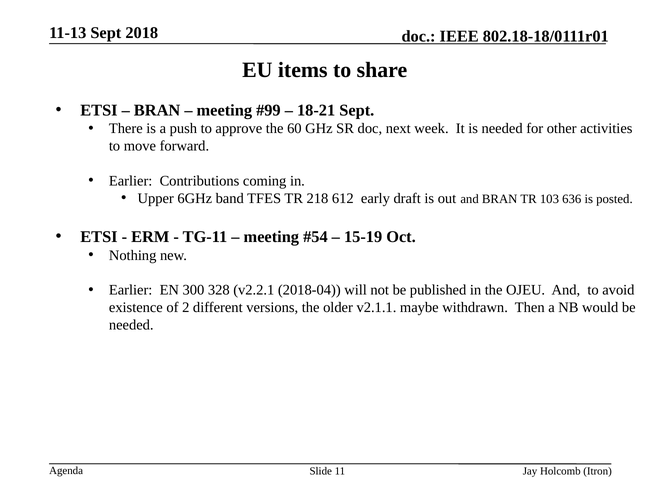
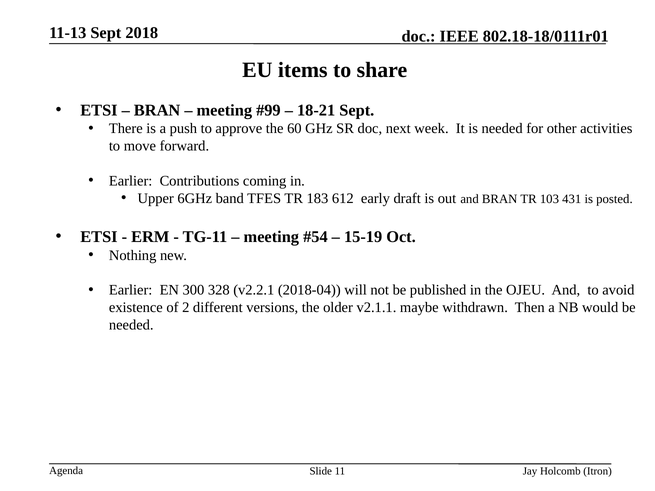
218: 218 -> 183
636: 636 -> 431
